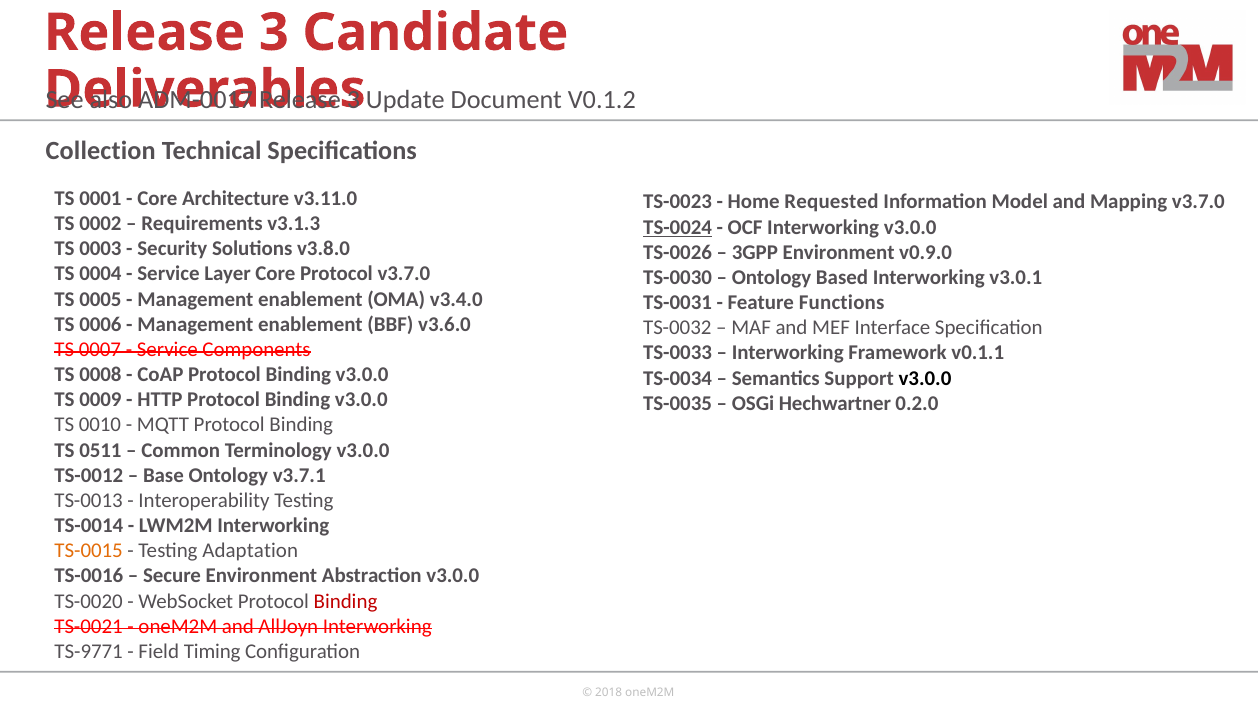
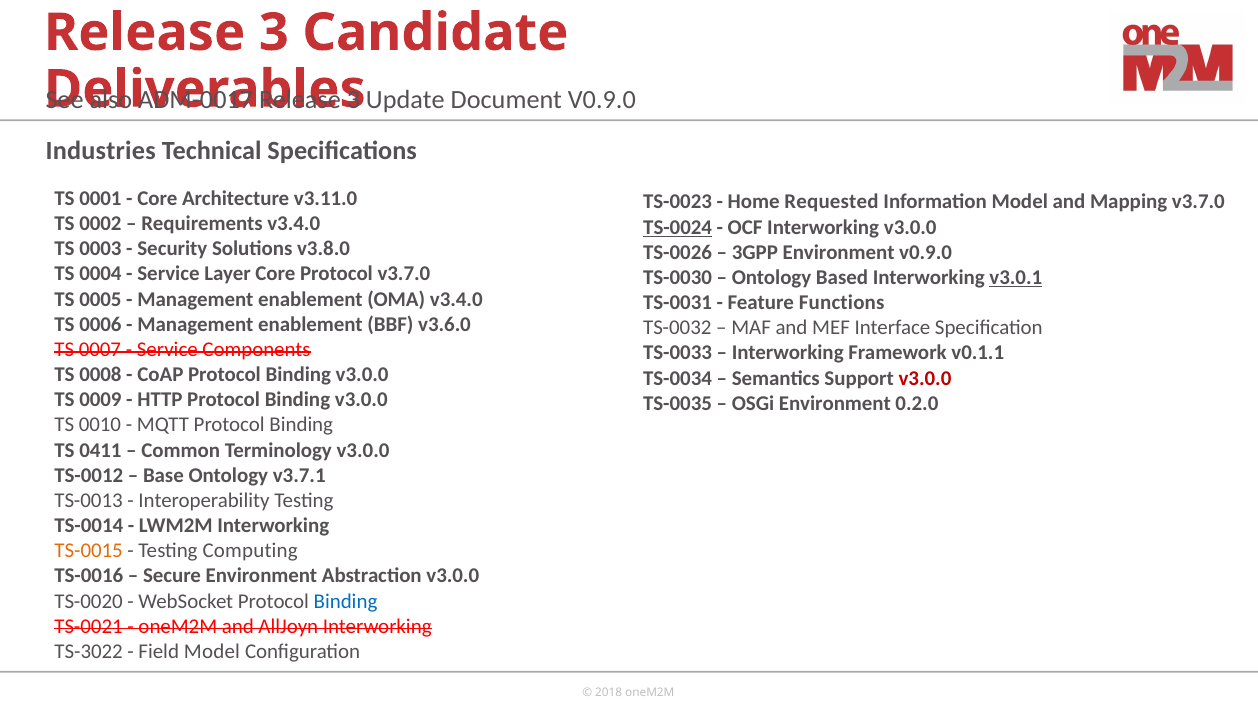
Document V0.1.2: V0.1.2 -> V0.9.0
Collection: Collection -> Industries
Requirements v3.1.3: v3.1.3 -> v3.4.0
v3.0.1 underline: none -> present
v3.0.0 at (925, 378) colour: black -> red
OSGi Hechwartner: Hechwartner -> Environment
0511: 0511 -> 0411
Adaptation: Adaptation -> Computing
Binding at (346, 601) colour: red -> blue
TS-9771: TS-9771 -> TS-3022
Field Timing: Timing -> Model
